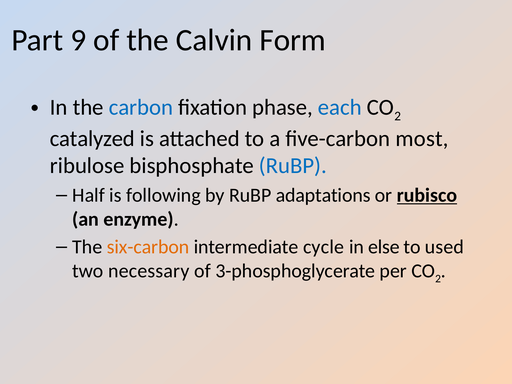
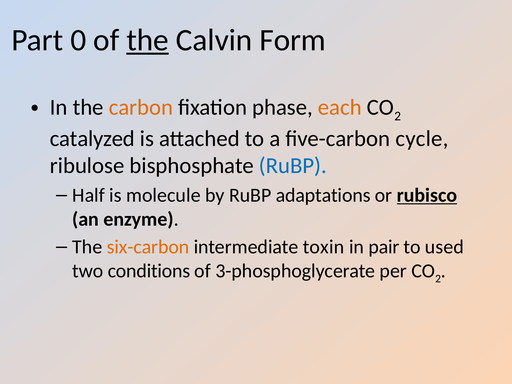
9: 9 -> 0
the at (148, 40) underline: none -> present
carbon colour: blue -> orange
each colour: blue -> orange
most: most -> cycle
following: following -> molecule
cycle: cycle -> toxin
else: else -> pair
necessary: necessary -> conditions
